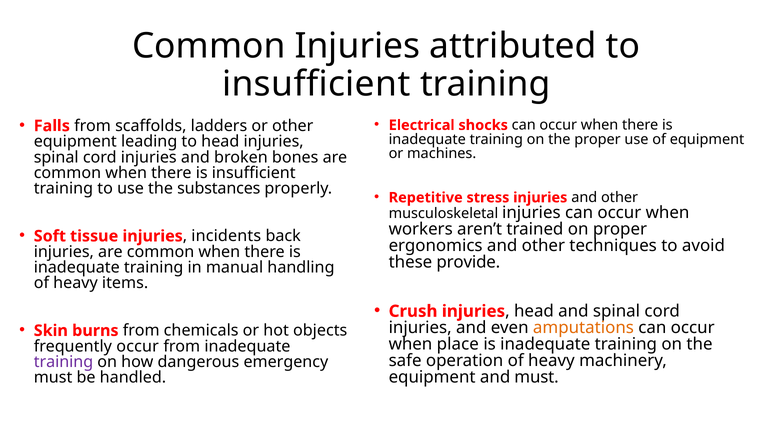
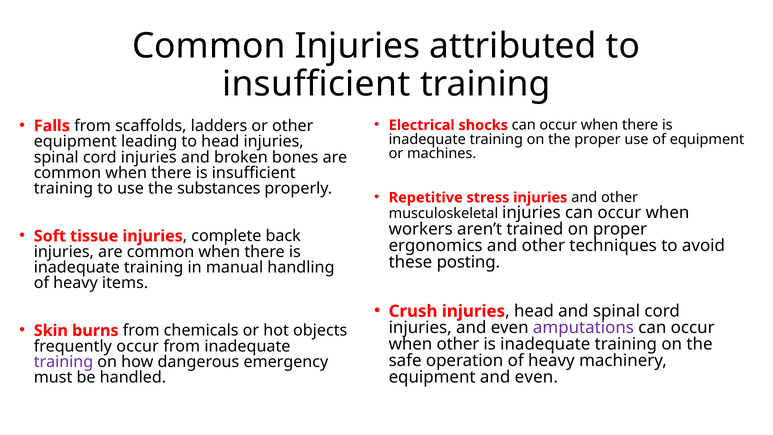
incidents: incidents -> complete
provide: provide -> posting
amputations colour: orange -> purple
when place: place -> other
equipment and must: must -> even
